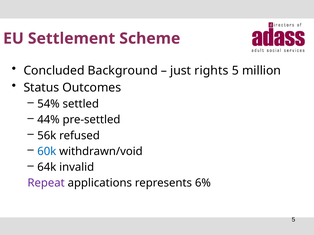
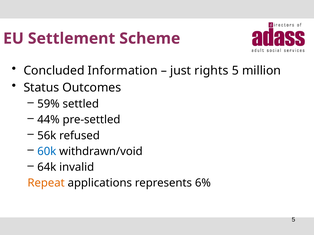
Background: Background -> Information
54%: 54% -> 59%
Repeat colour: purple -> orange
